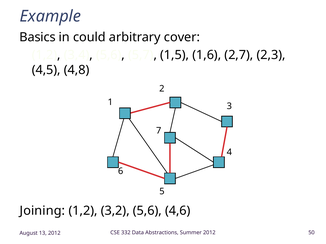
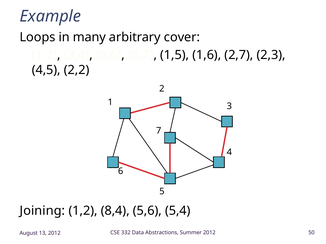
Basics: Basics -> Loops
could: could -> many
4,8: 4,8 -> 2,2
3,2: 3,2 -> 8,4
4,6: 4,6 -> 5,4
